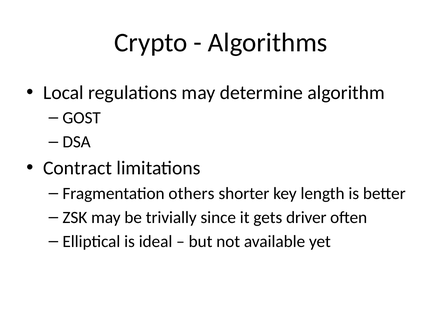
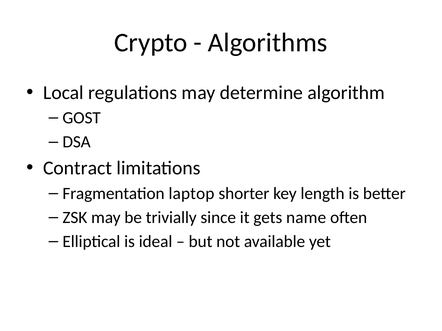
others: others -> laptop
driver: driver -> name
